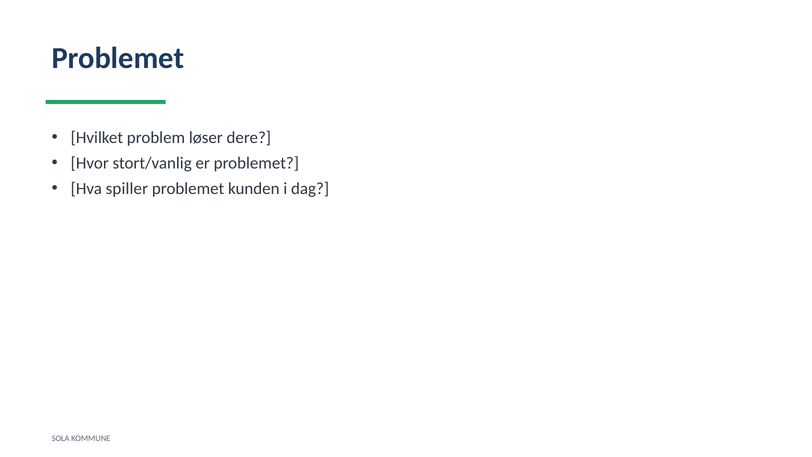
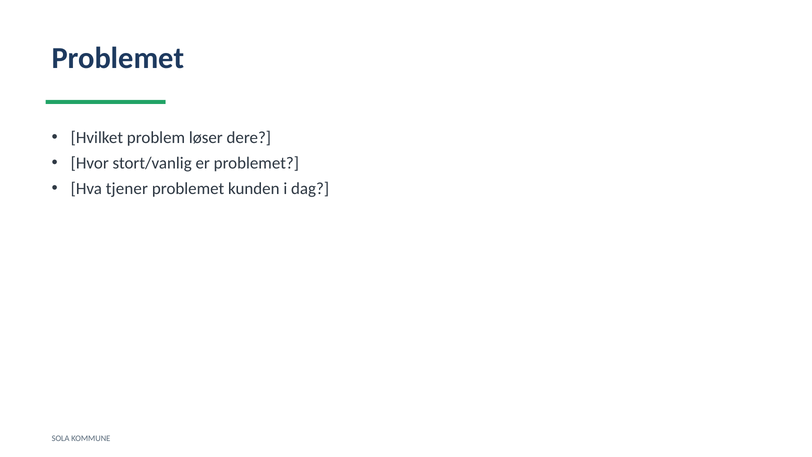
spiller: spiller -> tjener
